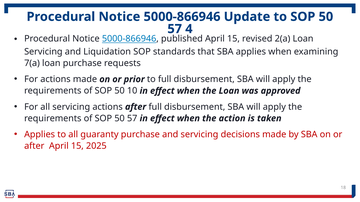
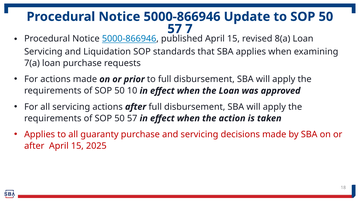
4: 4 -> 7
2(a: 2(a -> 8(a
